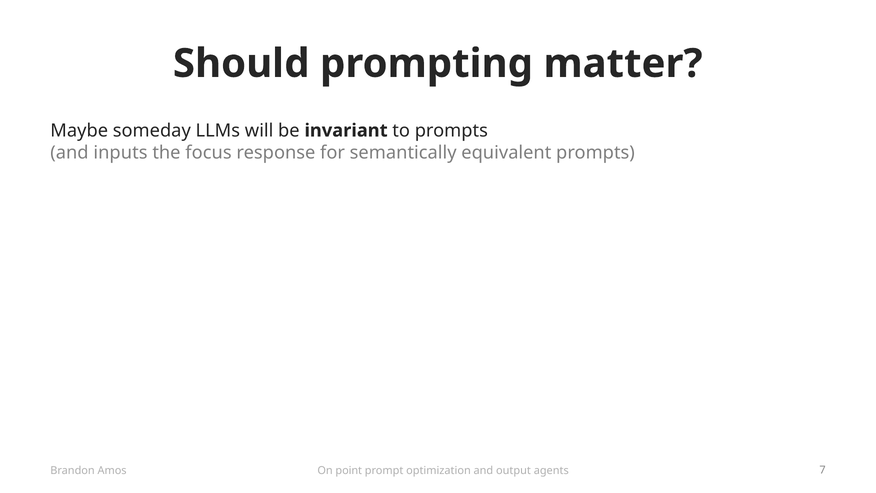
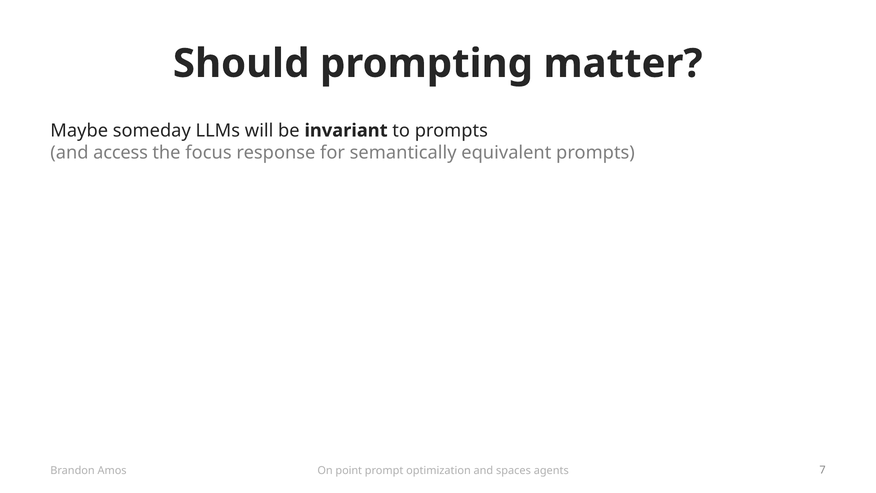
inputs: inputs -> access
output: output -> spaces
